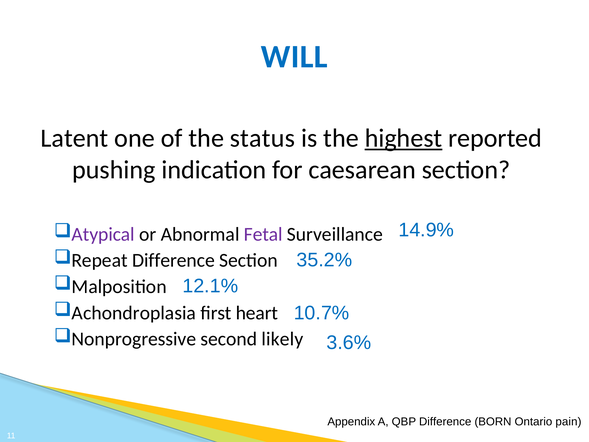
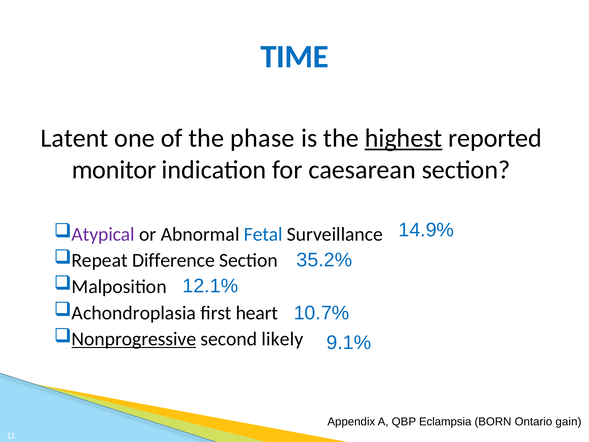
WILL: WILL -> TIME
status: status -> phase
pushing: pushing -> monitor
Fetal colour: purple -> blue
Nonprogressive underline: none -> present
3.6%: 3.6% -> 9.1%
QBP Difference: Difference -> Eclampsia
pain: pain -> gain
